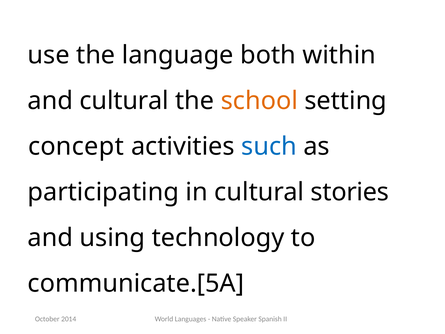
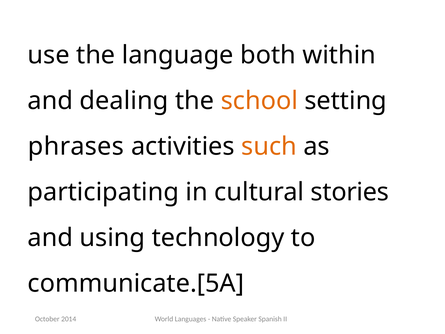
and cultural: cultural -> dealing
concept: concept -> phrases
such colour: blue -> orange
